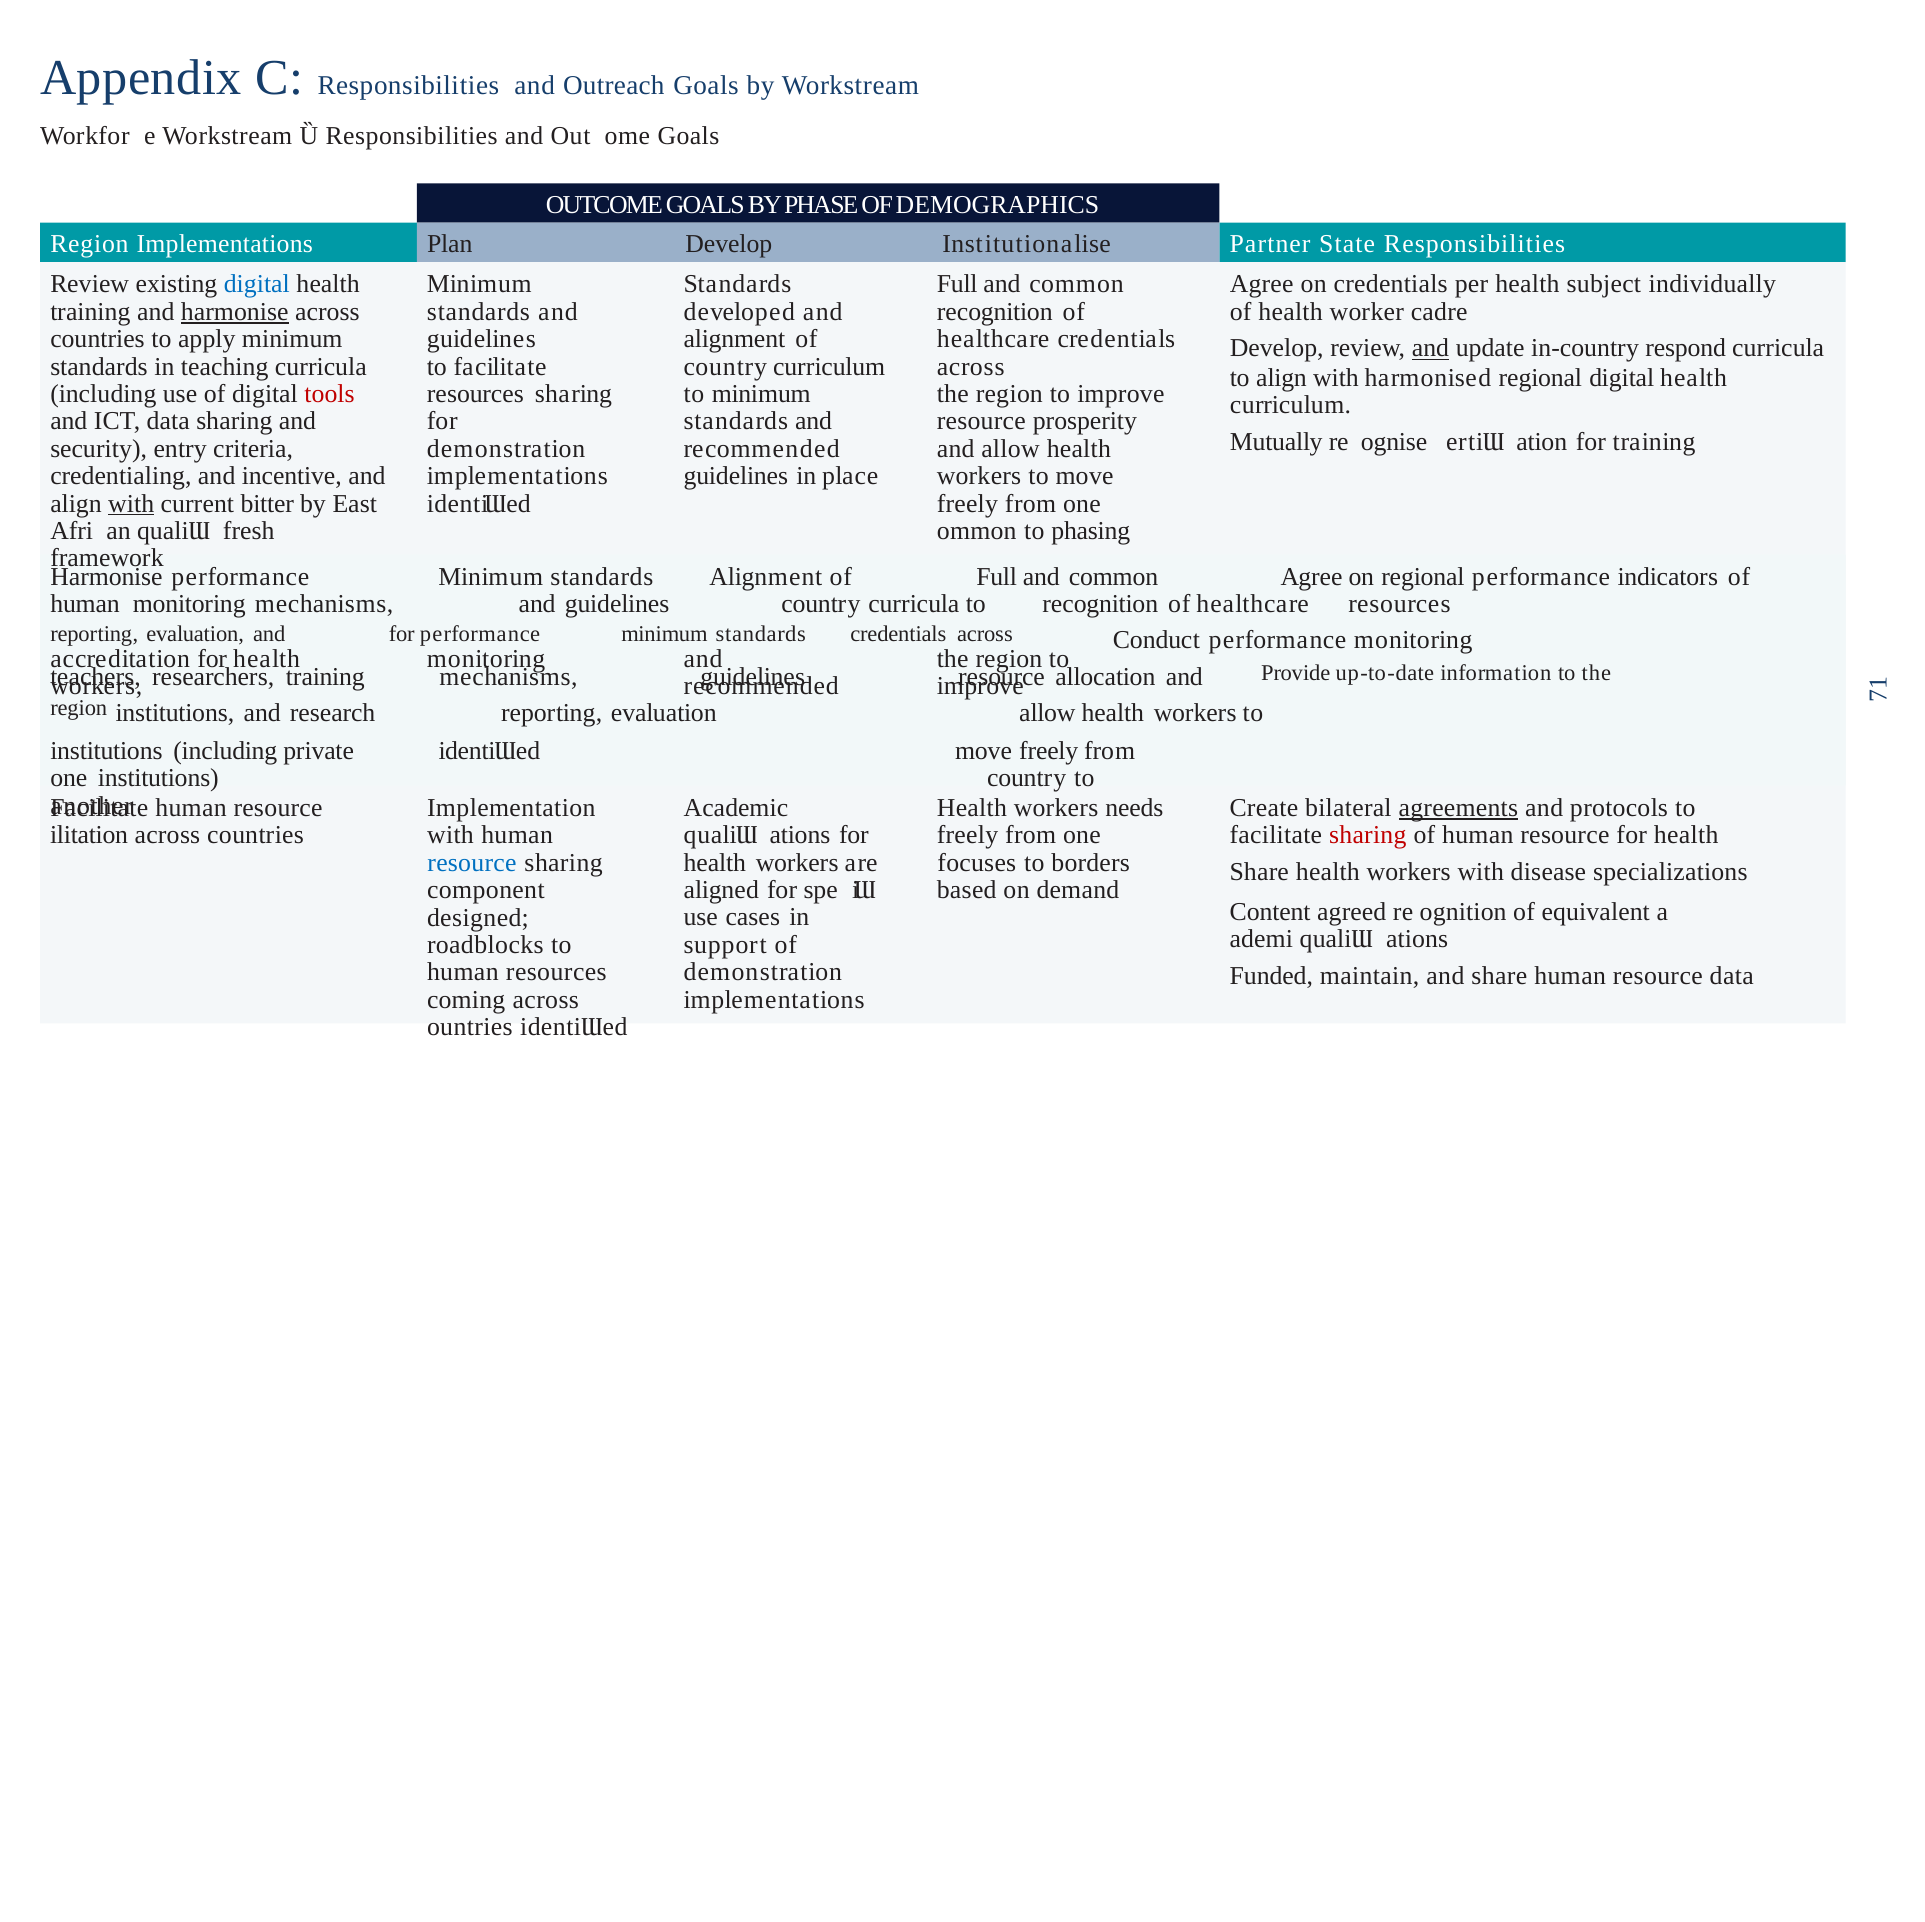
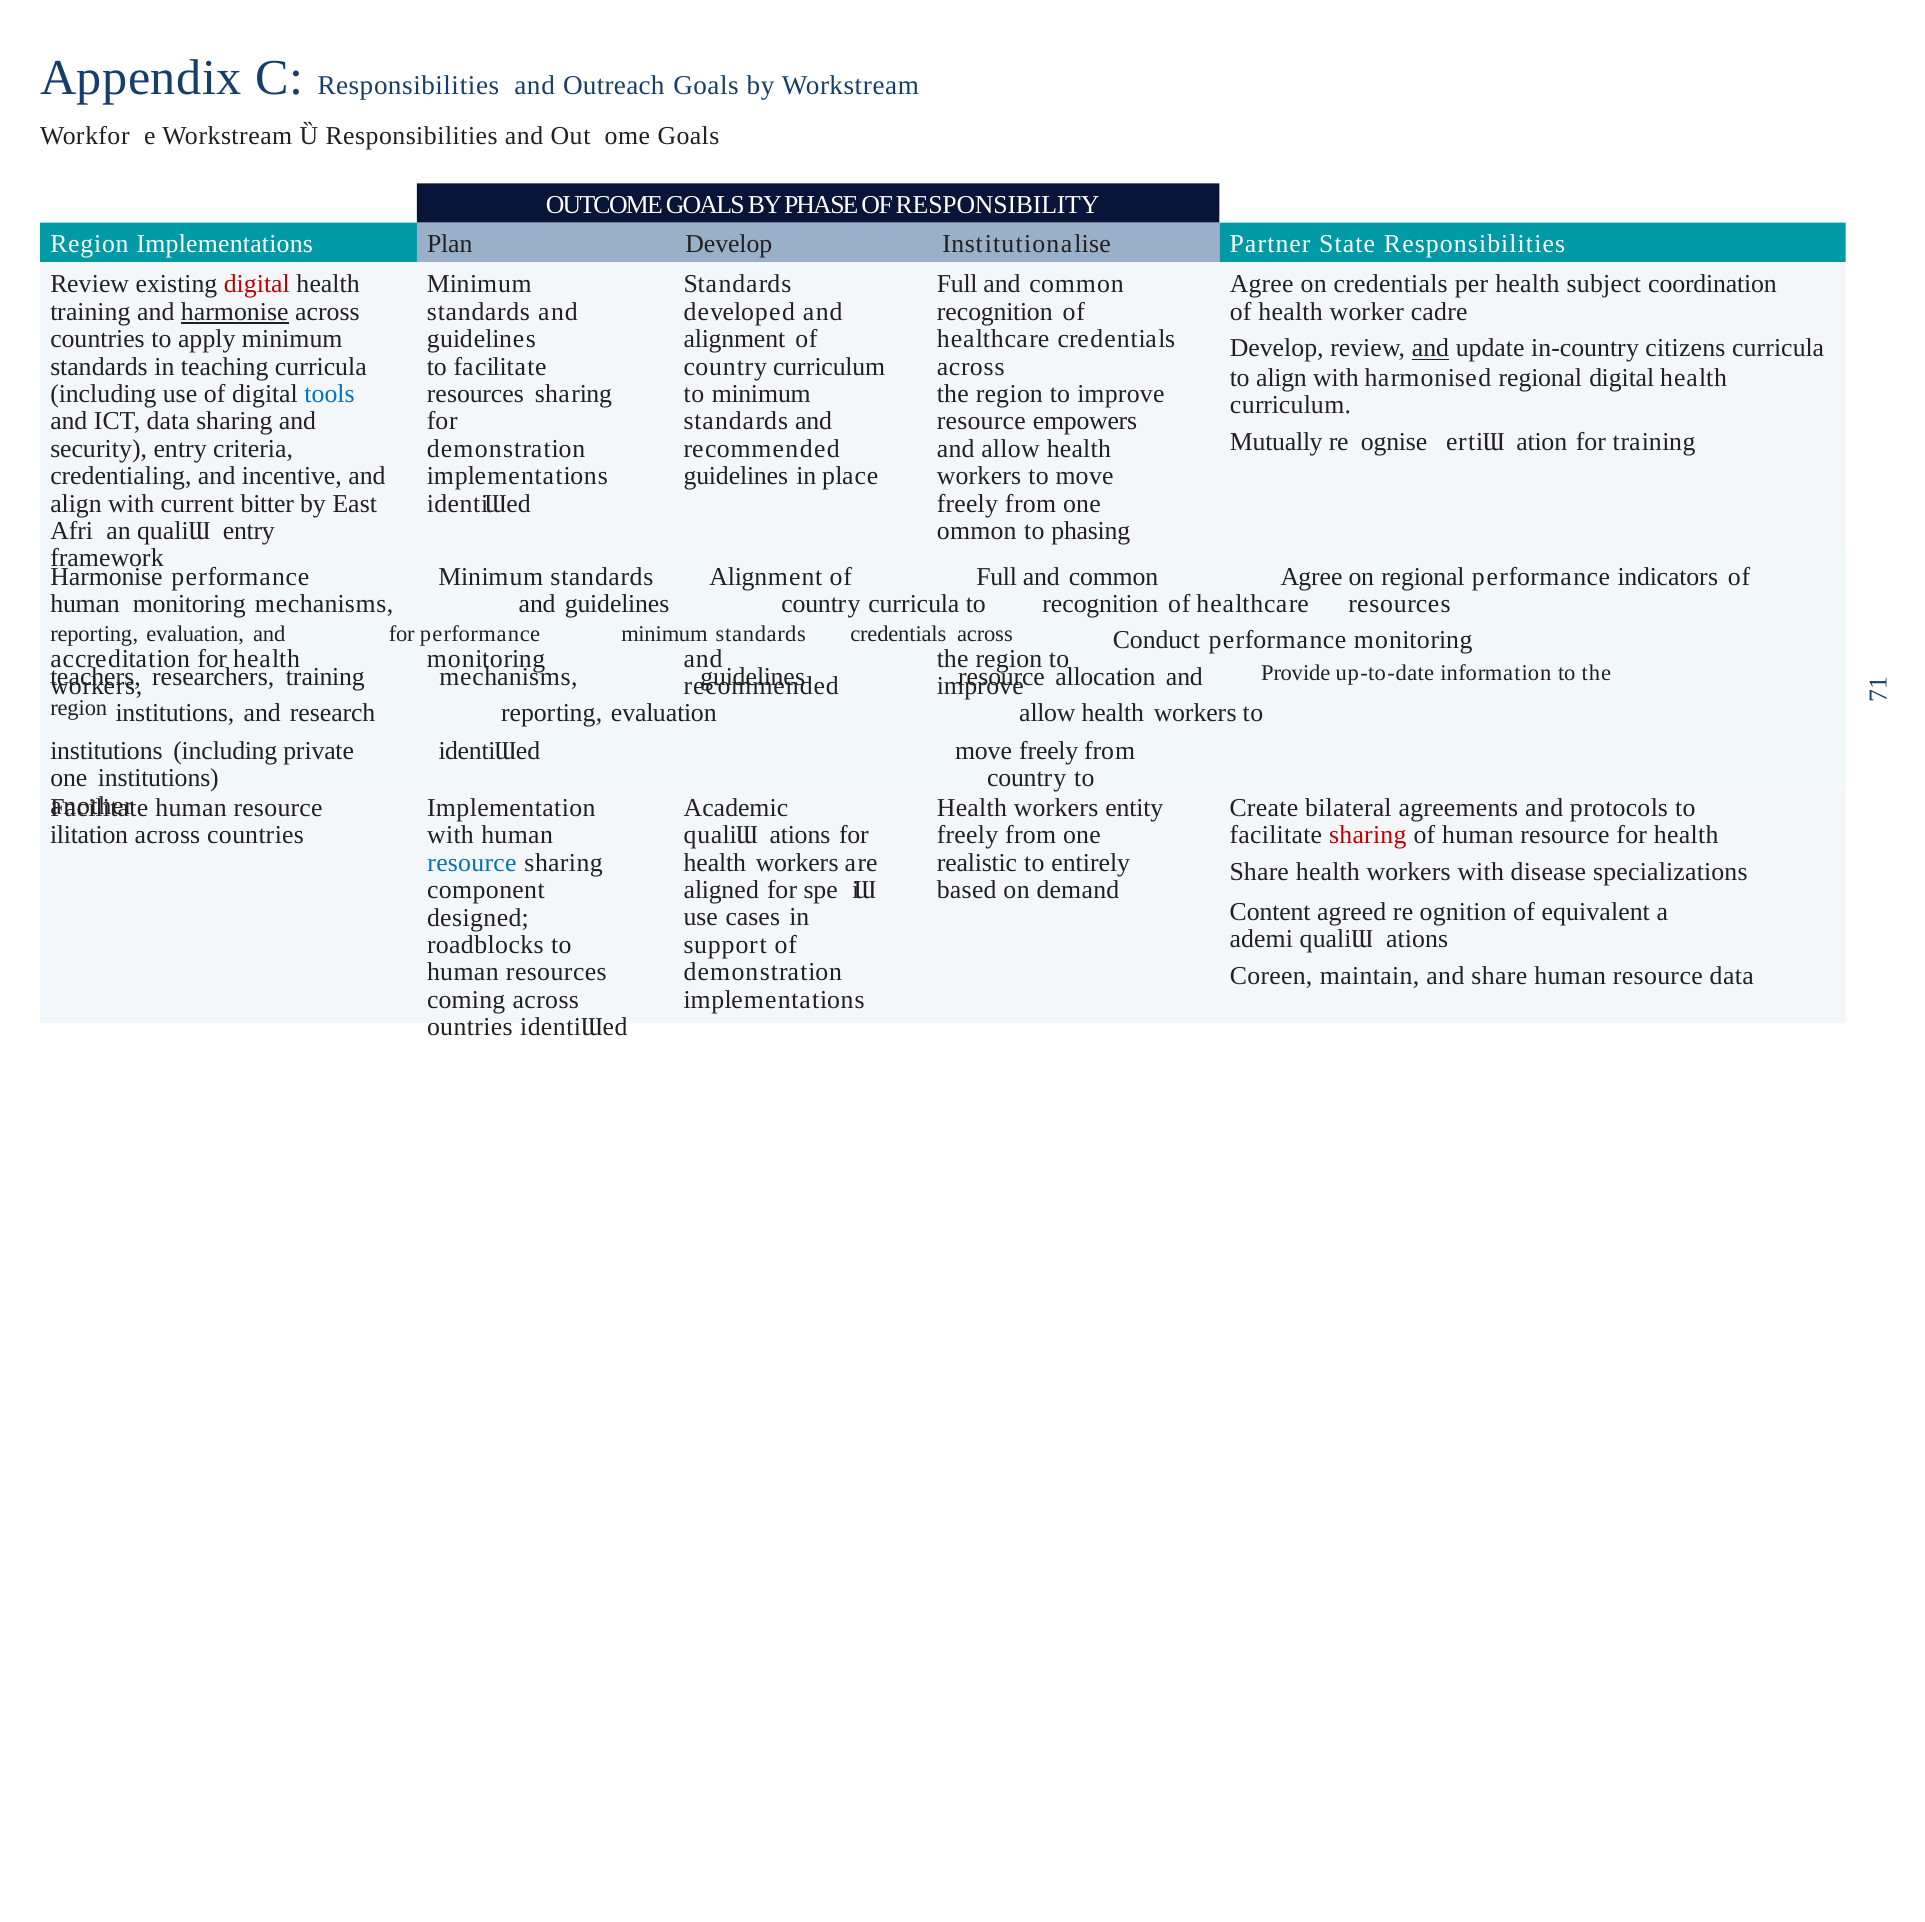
DEMOGRAPHICS: DEMOGRAPHICS -> RESPONSIBILITY
individually: individually -> coordination
digital at (257, 284) colour: blue -> red
respond: respond -> citizens
tools colour: red -> blue
prosperity: prosperity -> empowers
with at (131, 504) underline: present -> none
qualiƜ fresh: fresh -> entry
needs: needs -> entity
agreements underline: present -> none
focuses: focuses -> realistic
borders: borders -> entirely
Funded: Funded -> Coreen
